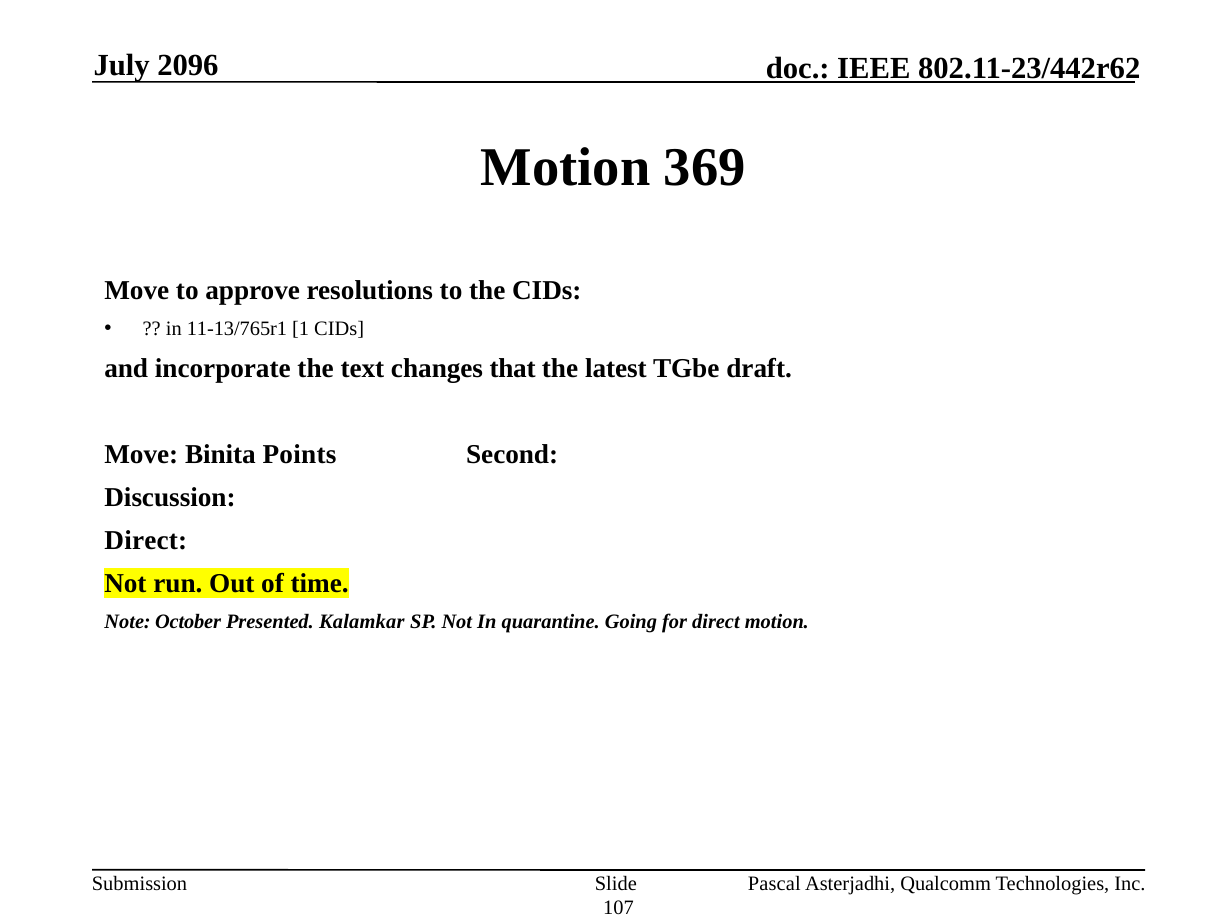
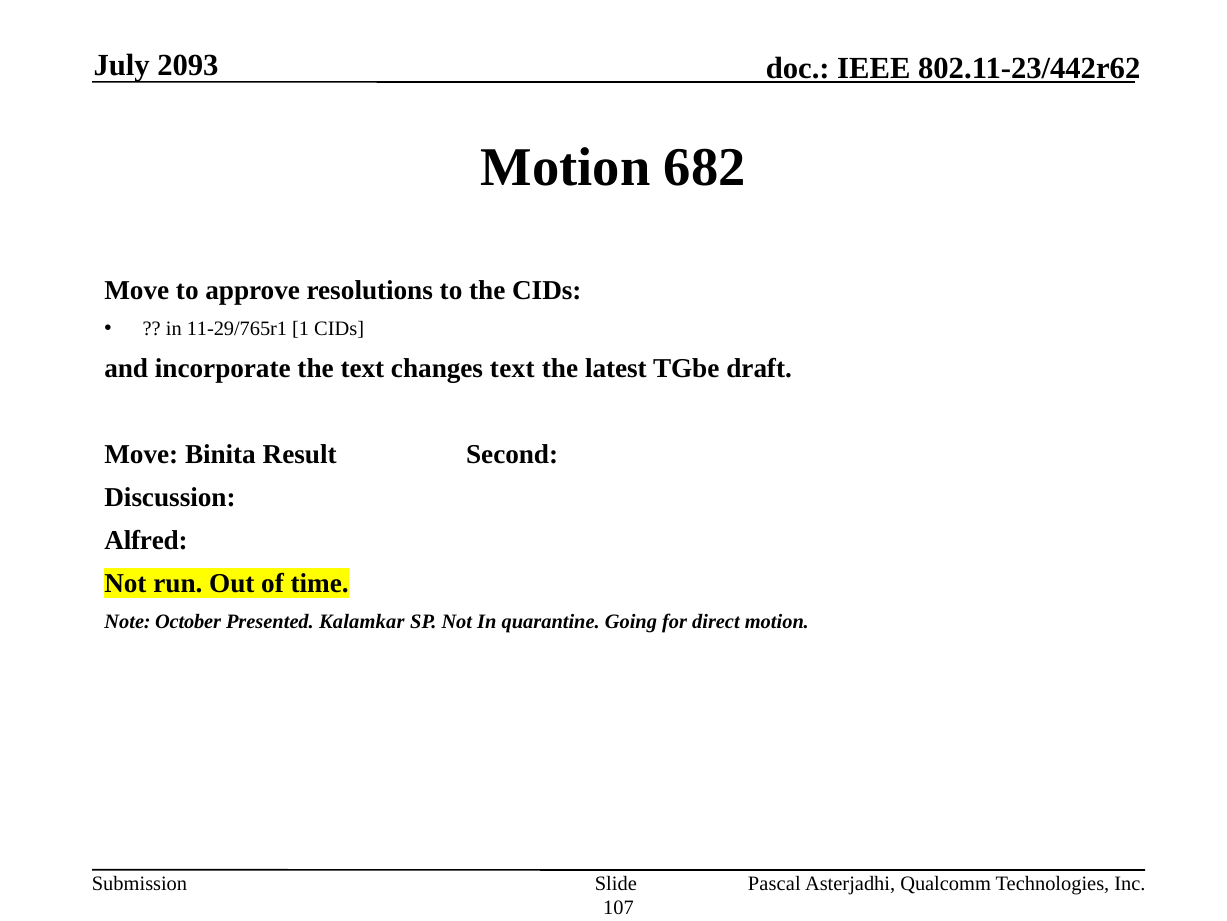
2096: 2096 -> 2093
369: 369 -> 682
11-13/765r1: 11-13/765r1 -> 11-29/765r1
changes that: that -> text
Points: Points -> Result
Direct at (146, 540): Direct -> Alfred
